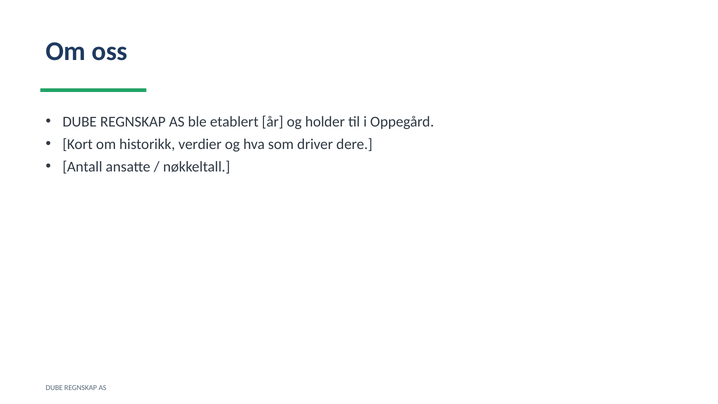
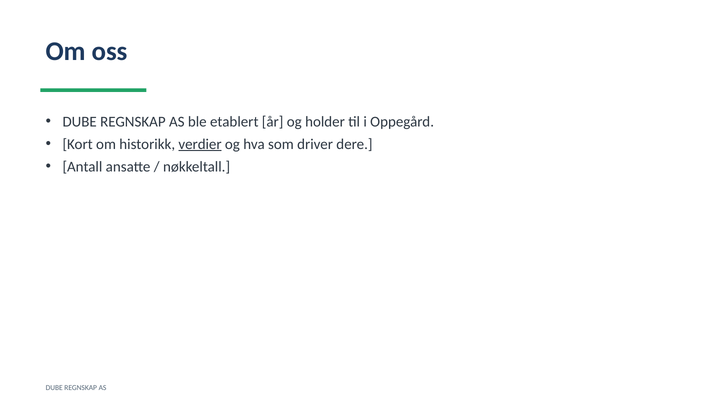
verdier underline: none -> present
